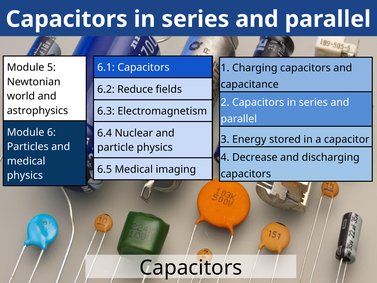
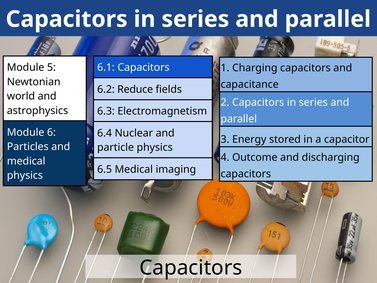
Decrease: Decrease -> Outcome
